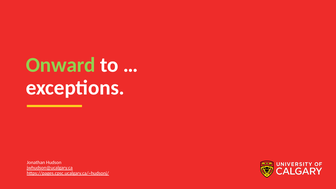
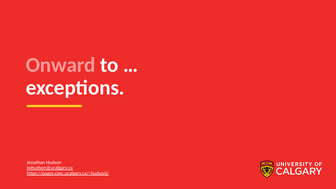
Onward colour: light green -> pink
